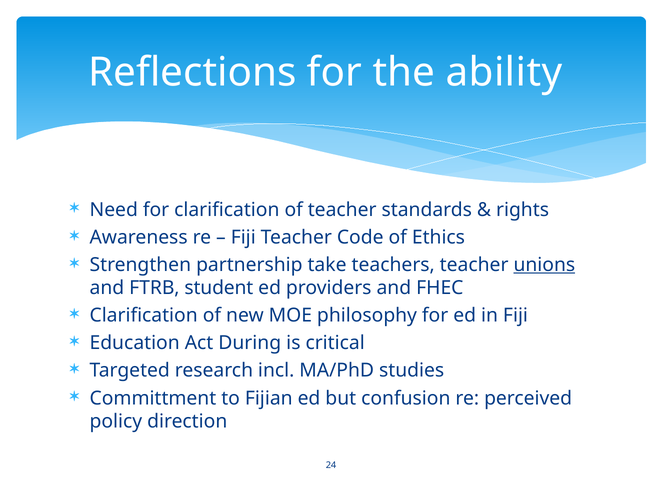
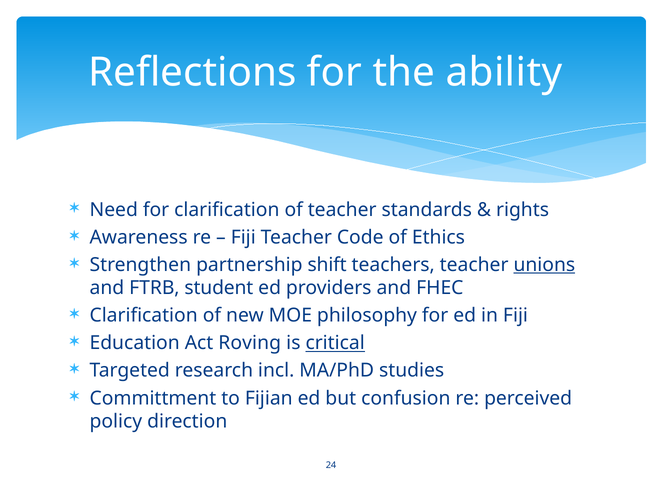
take: take -> shift
During: During -> Roving
critical underline: none -> present
